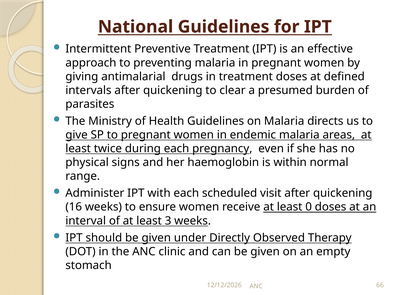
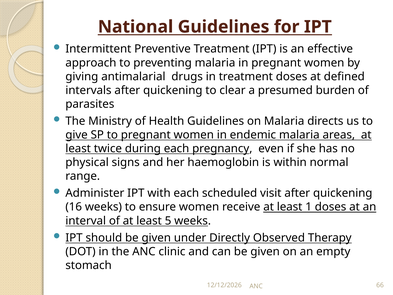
0: 0 -> 1
3: 3 -> 5
